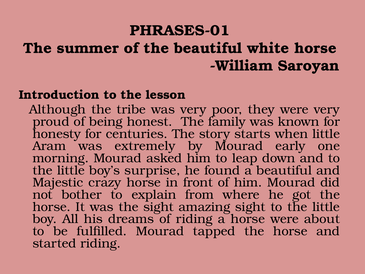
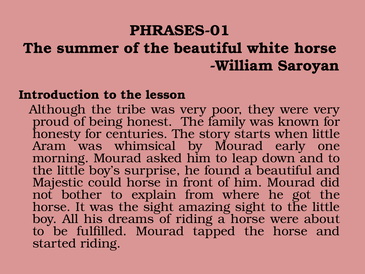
extremely: extremely -> whimsical
crazy: crazy -> could
